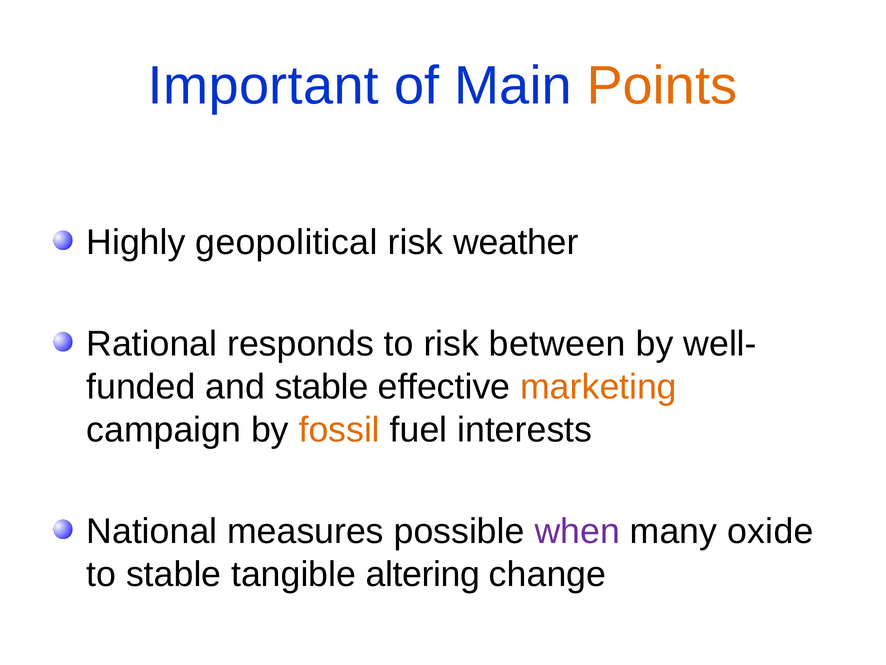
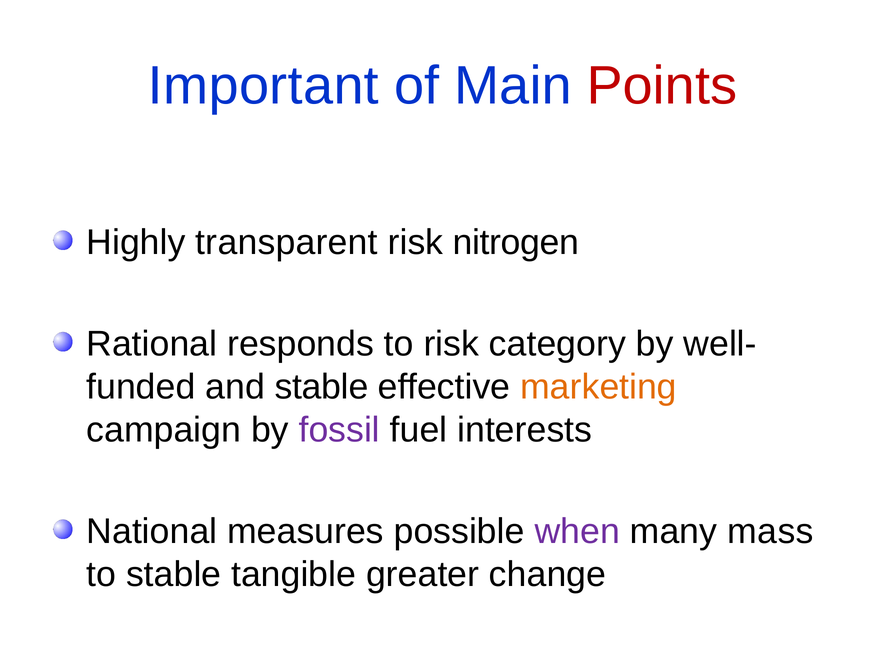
Points colour: orange -> red
geopolitical: geopolitical -> transparent
weather: weather -> nitrogen
between: between -> category
fossil colour: orange -> purple
oxide: oxide -> mass
altering: altering -> greater
